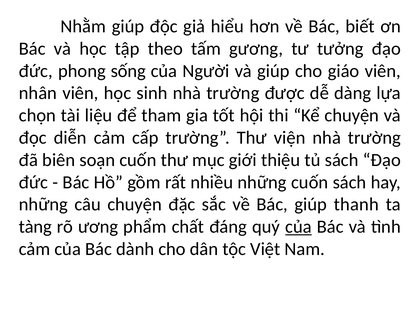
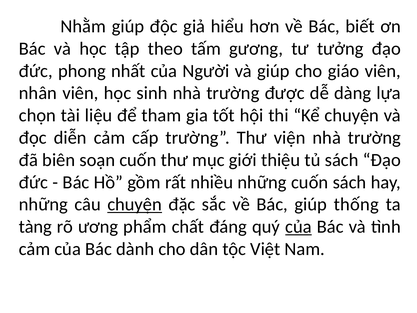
sống: sống -> nhất
chuyện at (135, 204) underline: none -> present
thanh: thanh -> thống
